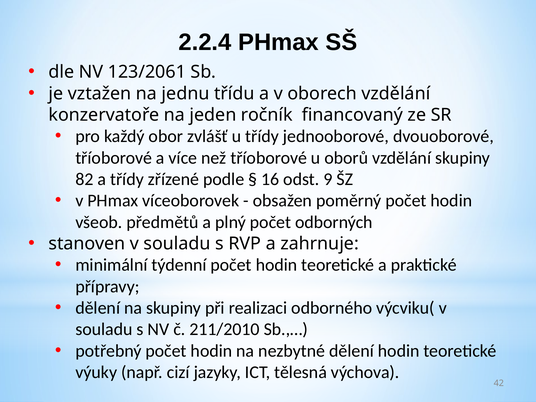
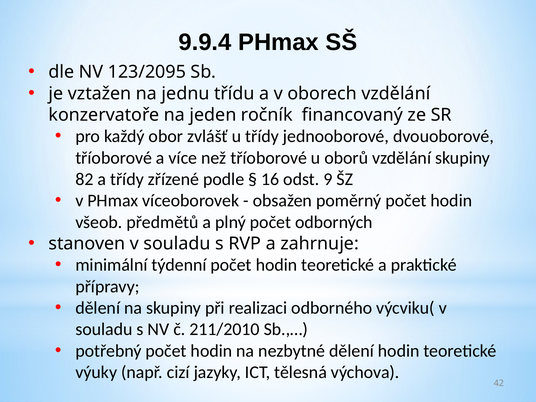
2.2.4: 2.2.4 -> 9.9.4
123/2061: 123/2061 -> 123/2095
